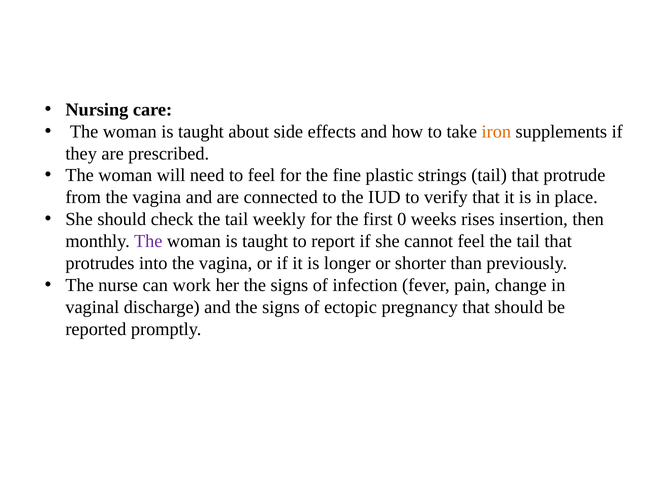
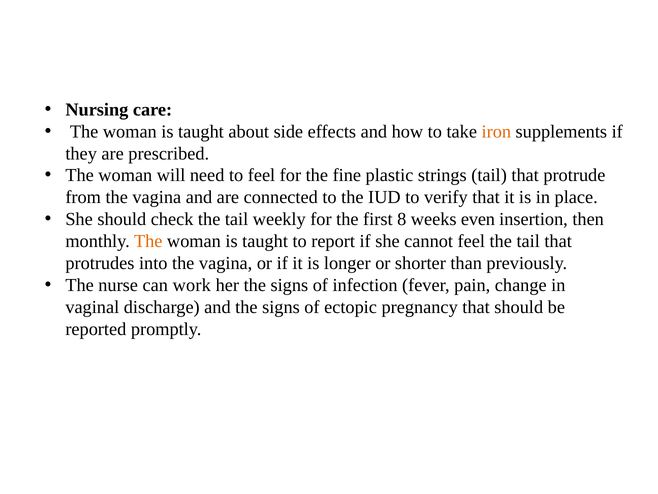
0: 0 -> 8
rises: rises -> even
The at (148, 241) colour: purple -> orange
